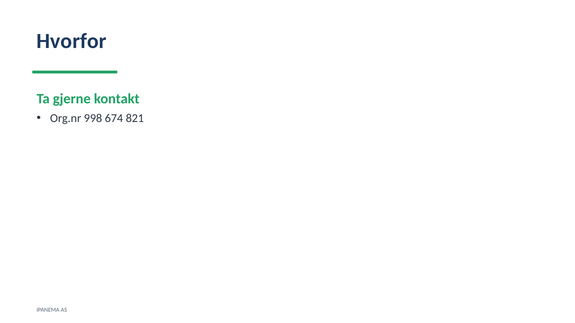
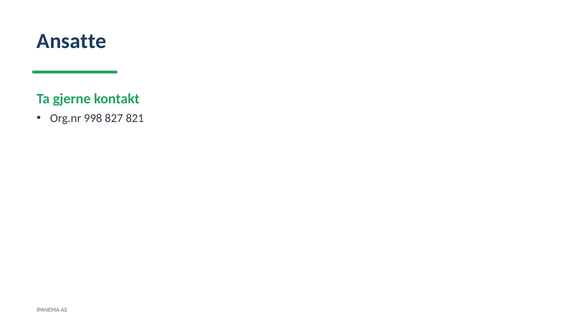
Hvorfor: Hvorfor -> Ansatte
674: 674 -> 827
